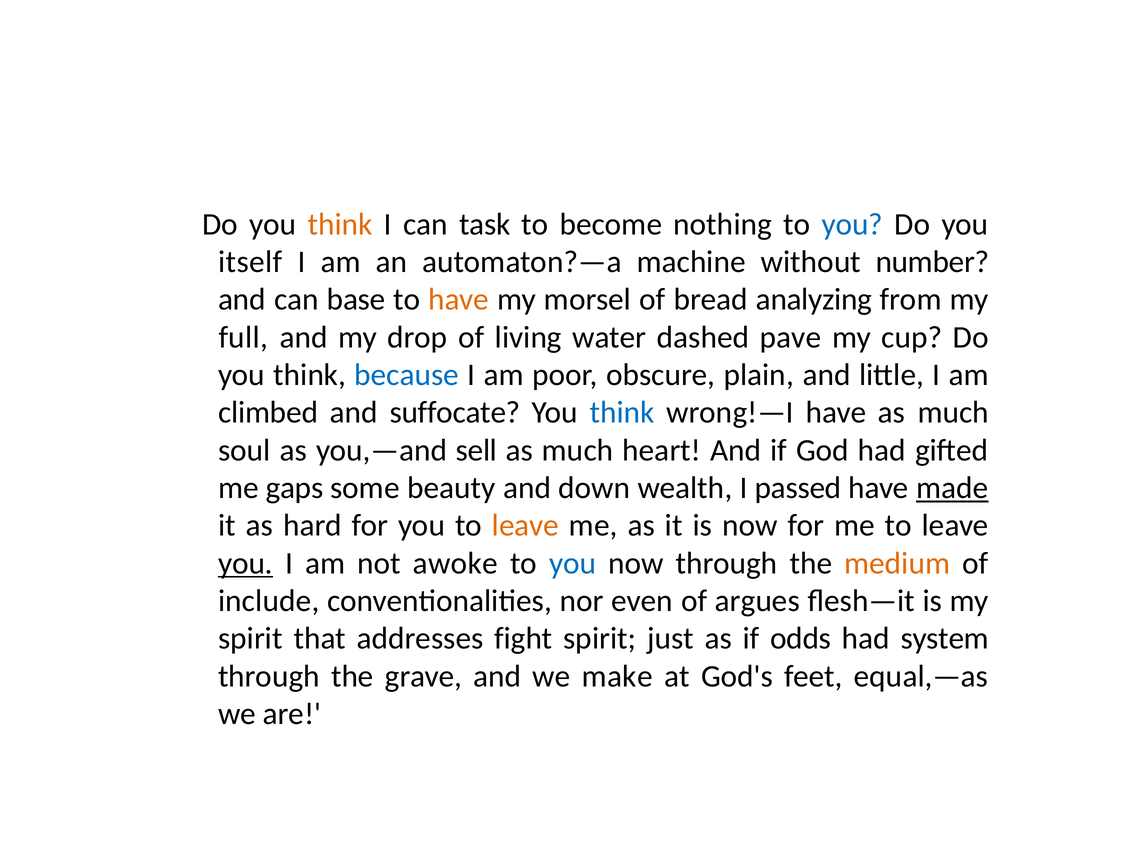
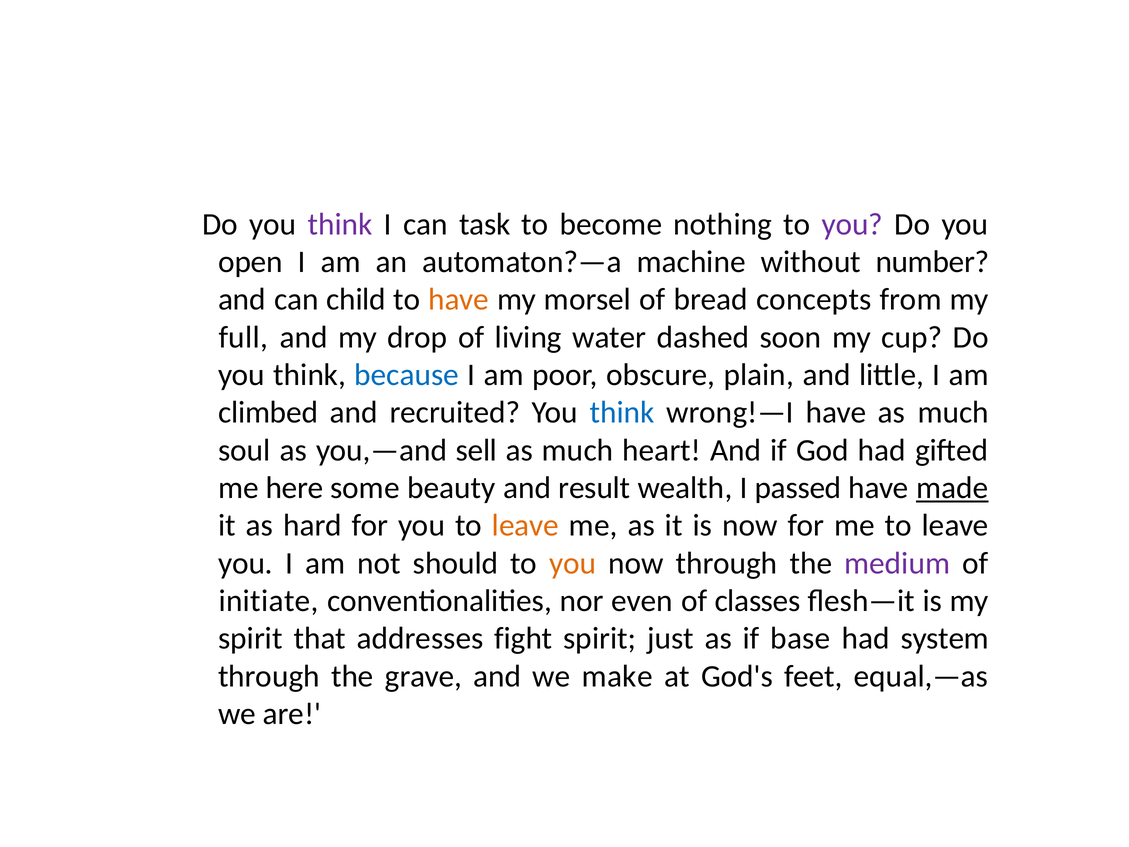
think at (340, 224) colour: orange -> purple
you at (852, 224) colour: blue -> purple
itself: itself -> open
base: base -> child
analyzing: analyzing -> concepts
pave: pave -> soon
suffocate: suffocate -> recruited
gaps: gaps -> here
down: down -> result
you at (245, 563) underline: present -> none
awoke: awoke -> should
you at (573, 563) colour: blue -> orange
medium colour: orange -> purple
include: include -> initiate
argues: argues -> classes
odds: odds -> base
